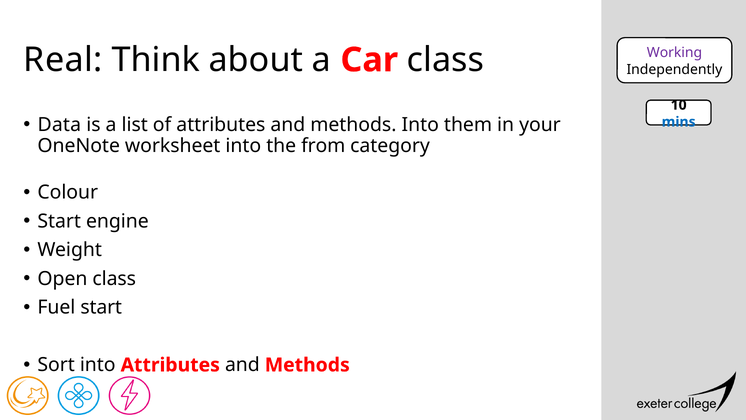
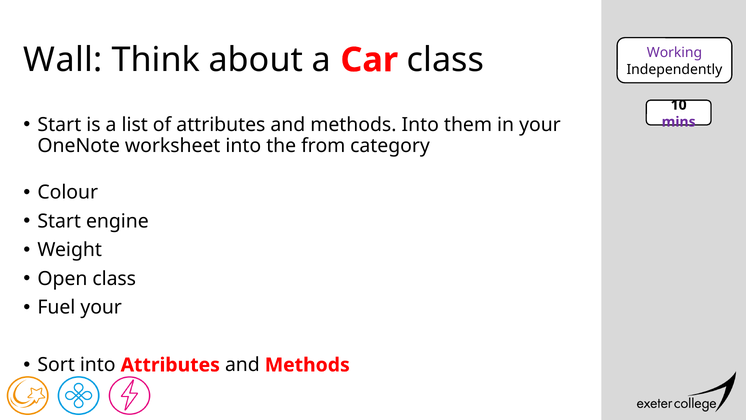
Real: Real -> Wall
Data at (59, 125): Data -> Start
mins colour: blue -> purple
Fuel start: start -> your
